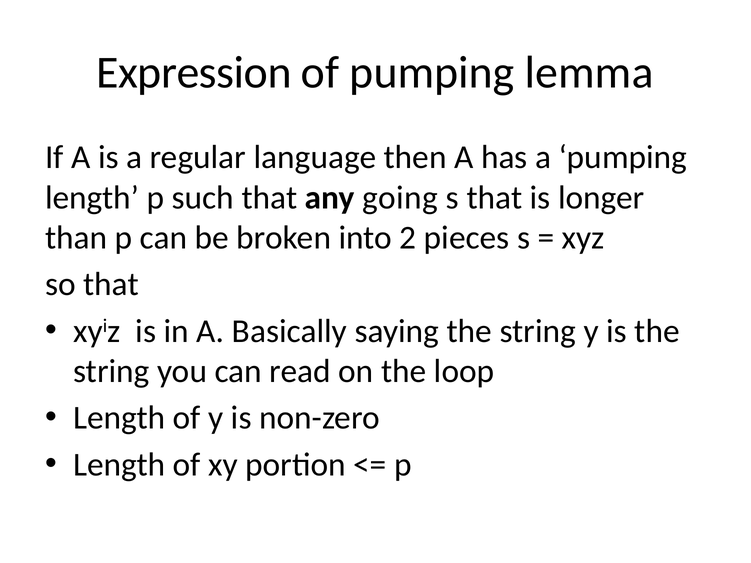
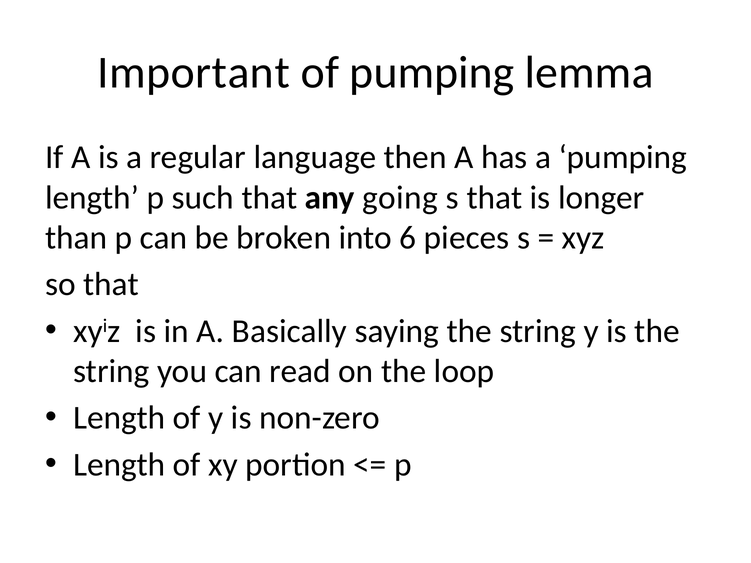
Expression: Expression -> Important
2: 2 -> 6
